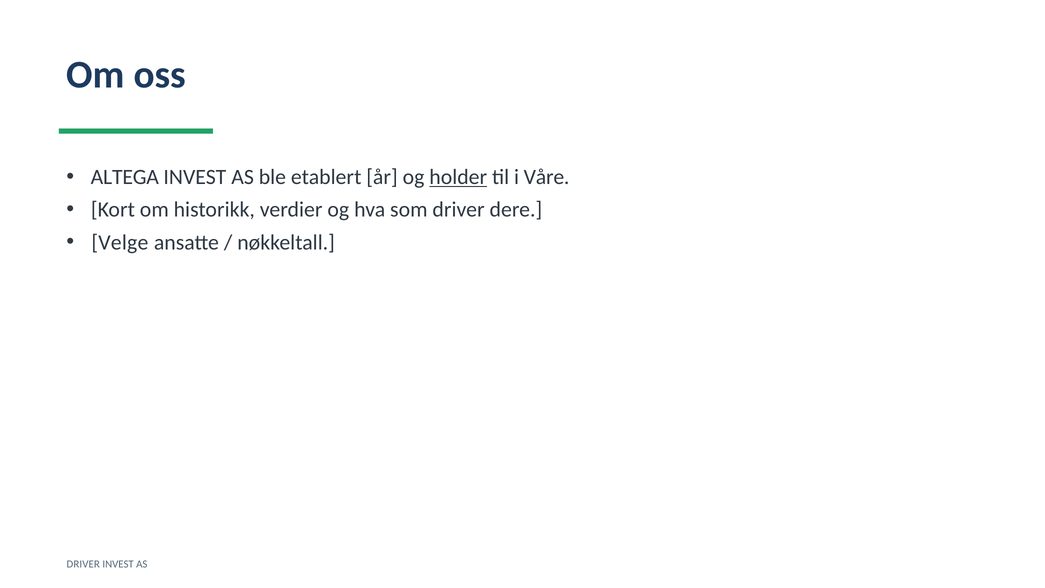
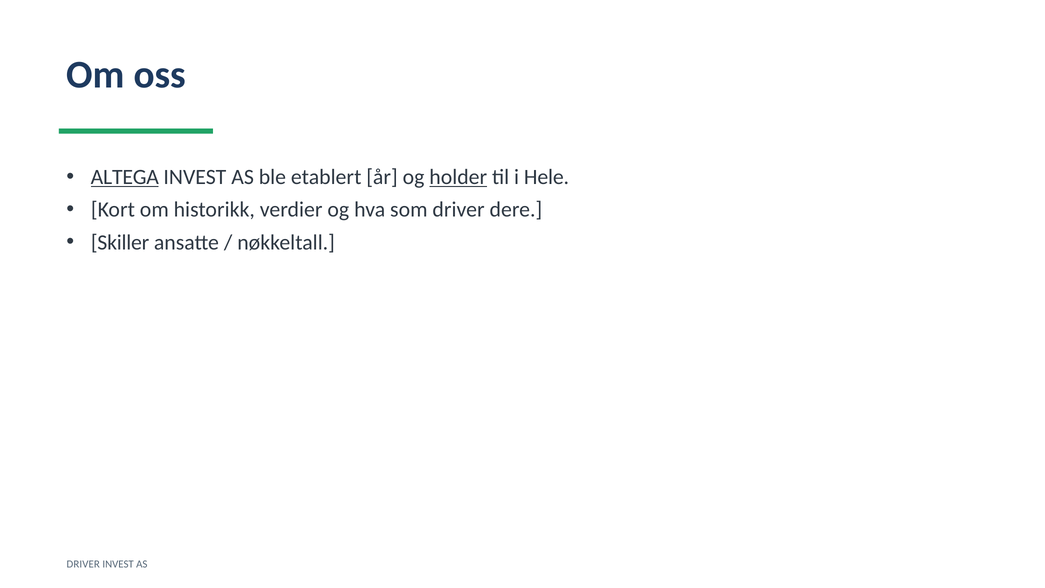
ALTEGA underline: none -> present
Våre: Våre -> Hele
Velge: Velge -> Skiller
